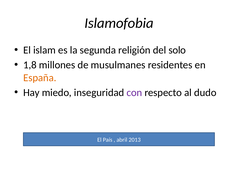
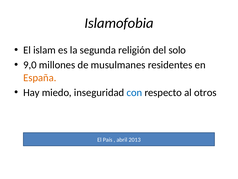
1,8: 1,8 -> 9,0
con colour: purple -> blue
dudo: dudo -> otros
